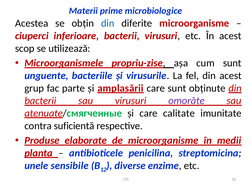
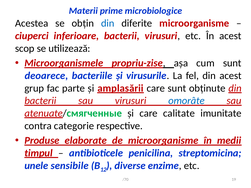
unguente: unguente -> deoarece
omorâte colour: purple -> blue
suficientă: suficientă -> categorie
planta: planta -> timpul
